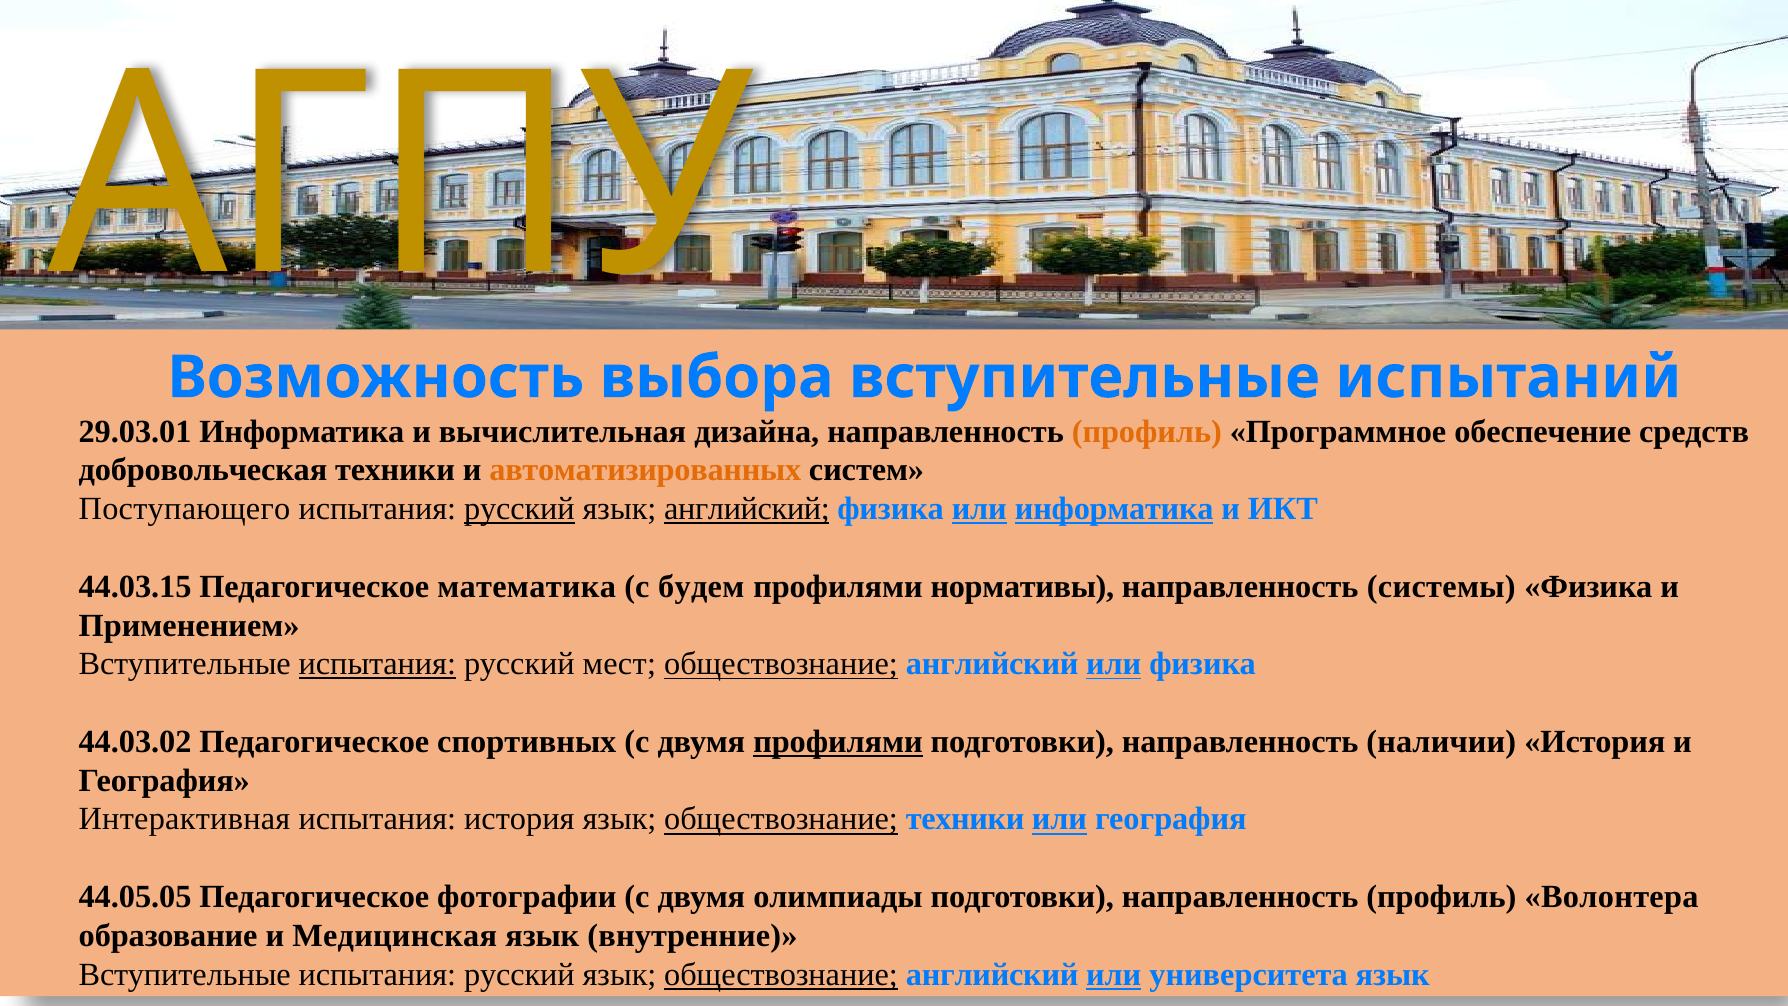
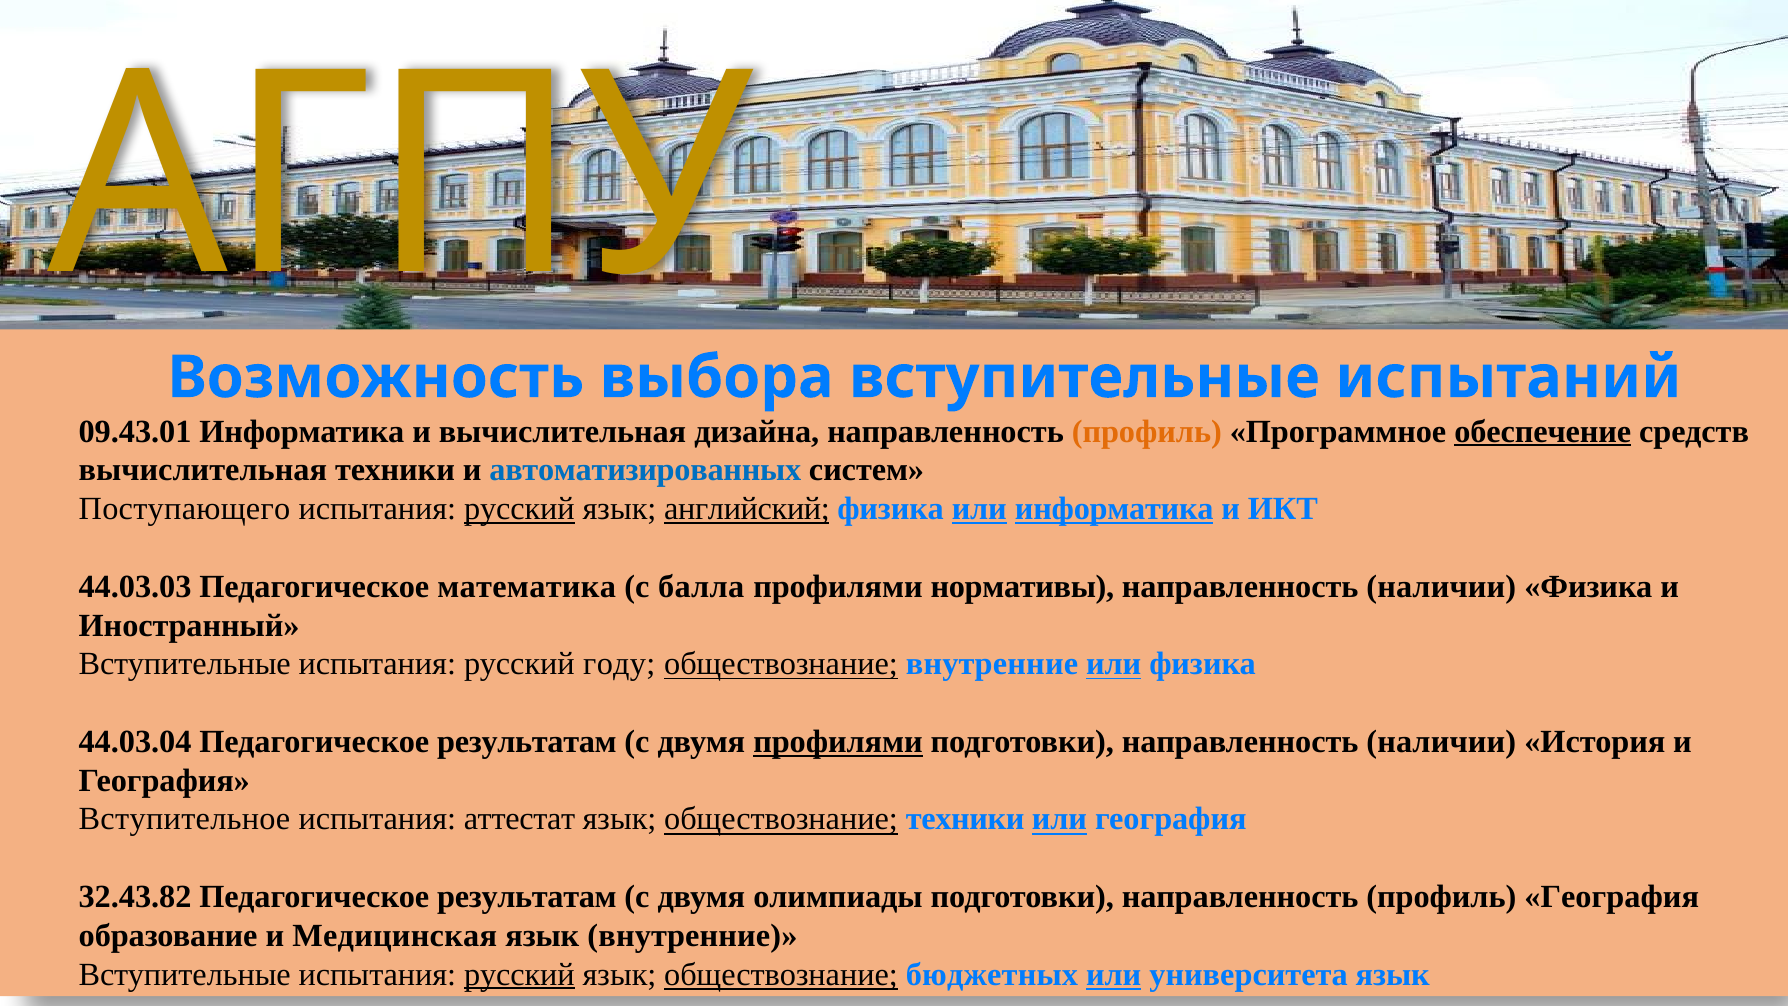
29.03.01: 29.03.01 -> 09.43.01
обеспечение underline: none -> present
добровольческая at (203, 470): добровольческая -> вычислительная
автоматизированных colour: orange -> blue
44.03.15: 44.03.15 -> 44.03.03
будем: будем -> балла
системы at (1441, 586): системы -> наличии
Применением: Применением -> Иностранный
испытания at (377, 664) underline: present -> none
мест: мест -> году
английский at (992, 664): английский -> внутренние
44.03.02: 44.03.02 -> 44.03.04
спортивных at (527, 742): спортивных -> результатам
Интерактивная: Интерактивная -> Вступительное
испытания история: история -> аттестат
44.05.05: 44.05.05 -> 32.43.82
фотографии at (527, 897): фотографии -> результатам
профиль Волонтера: Волонтера -> География
русский at (519, 974) underline: none -> present
язык обществознание английский: английский -> бюджетных
